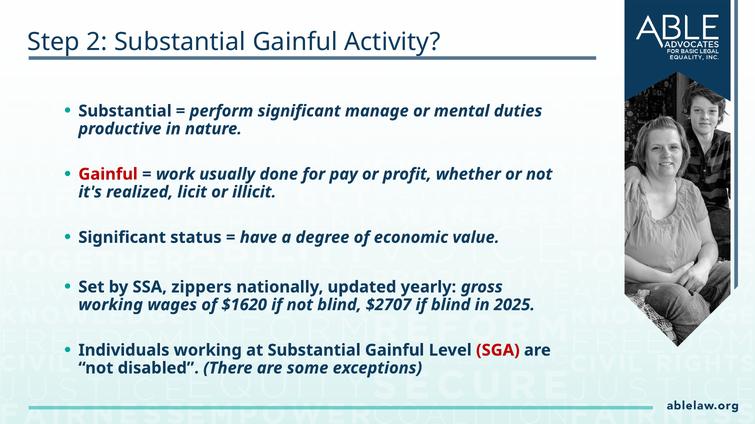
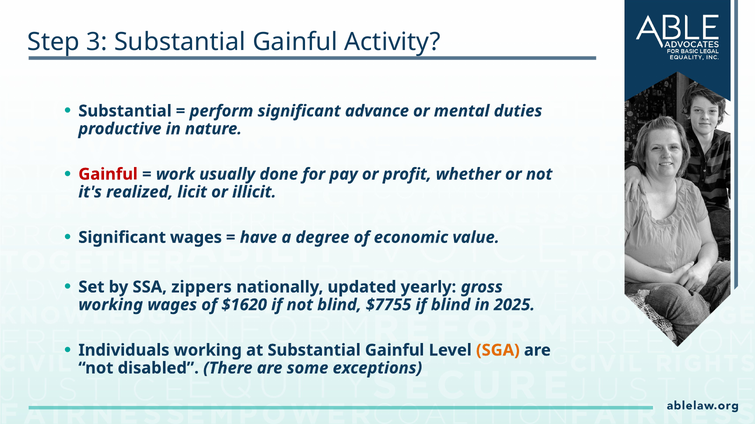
2: 2 -> 3
manage: manage -> advance
Significant status: status -> wages
$2707: $2707 -> $7755
SGA colour: red -> orange
